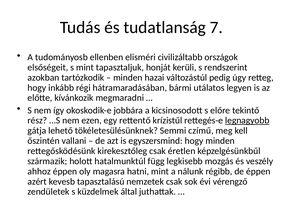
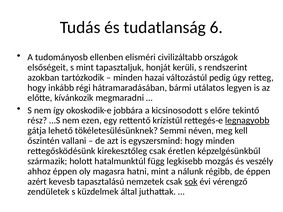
7: 7 -> 6
czímű: czímű -> néven
sok underline: none -> present
